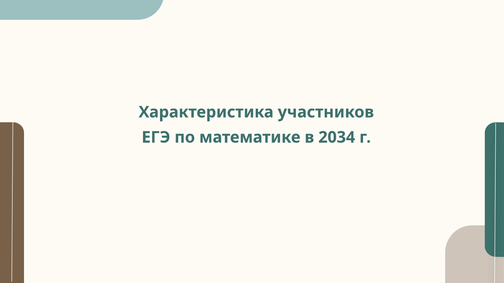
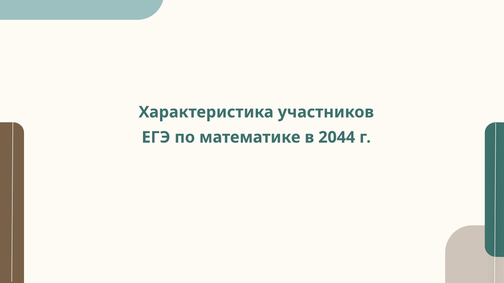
2034: 2034 -> 2044
